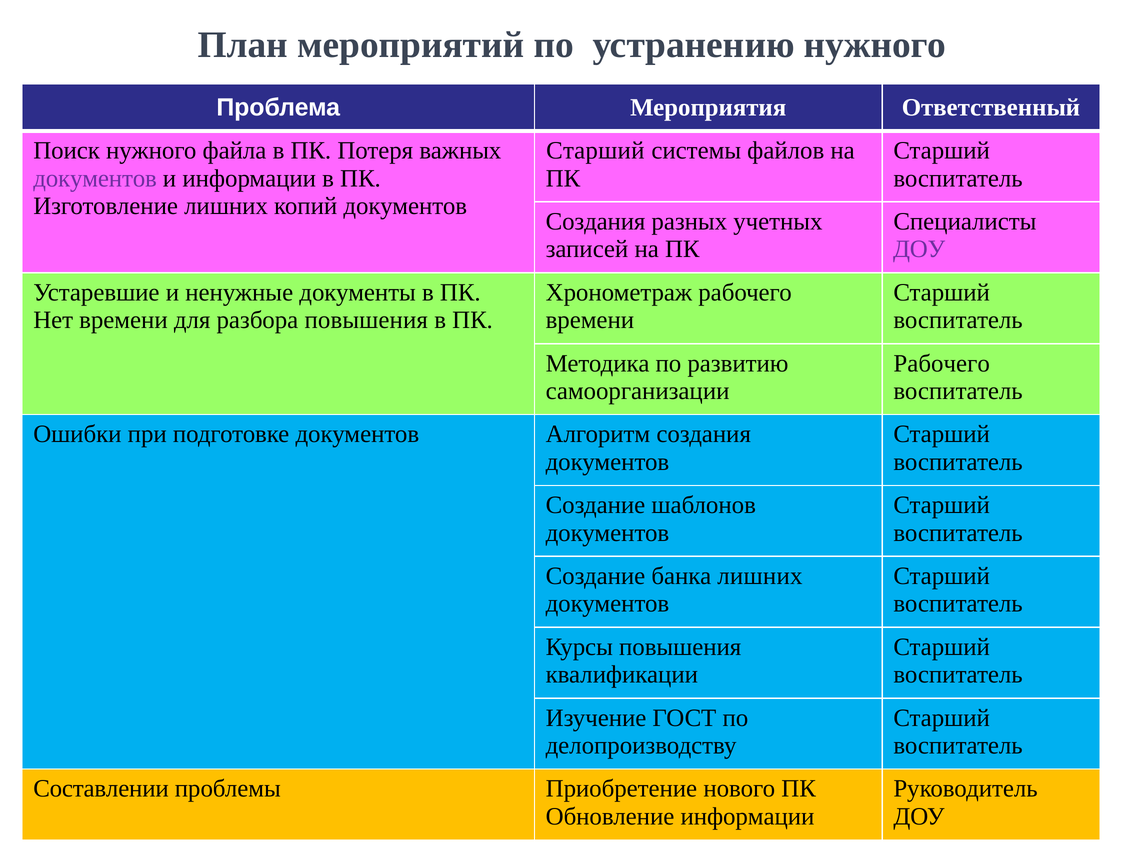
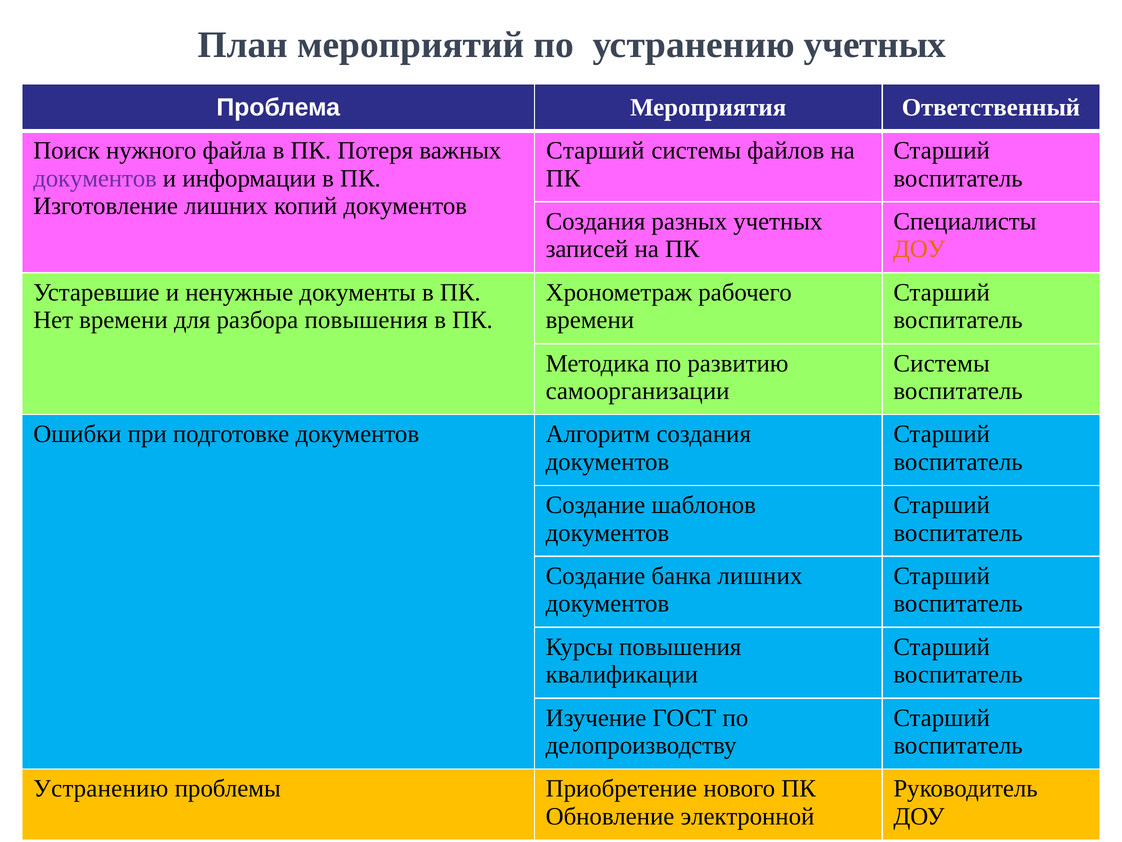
устранению нужного: нужного -> учетных
ДОУ at (919, 249) colour: purple -> orange
Рабочего at (942, 363): Рабочего -> Системы
Составлении at (101, 788): Составлении -> Устранению
Обновление информации: информации -> электронной
